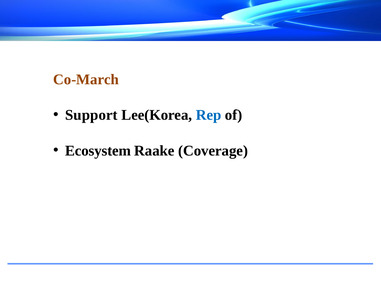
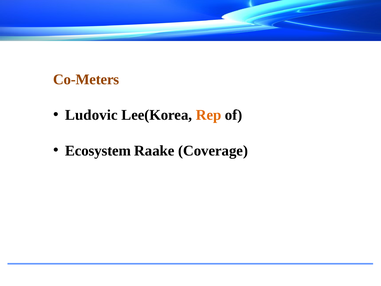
Co-March: Co-March -> Co-Meters
Support: Support -> Ludovic
Rep colour: blue -> orange
